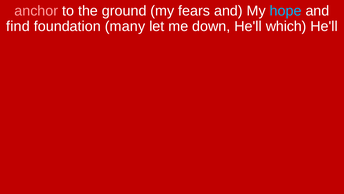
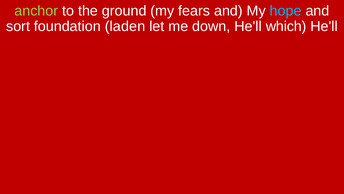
anchor colour: pink -> light green
find: find -> sort
many: many -> laden
